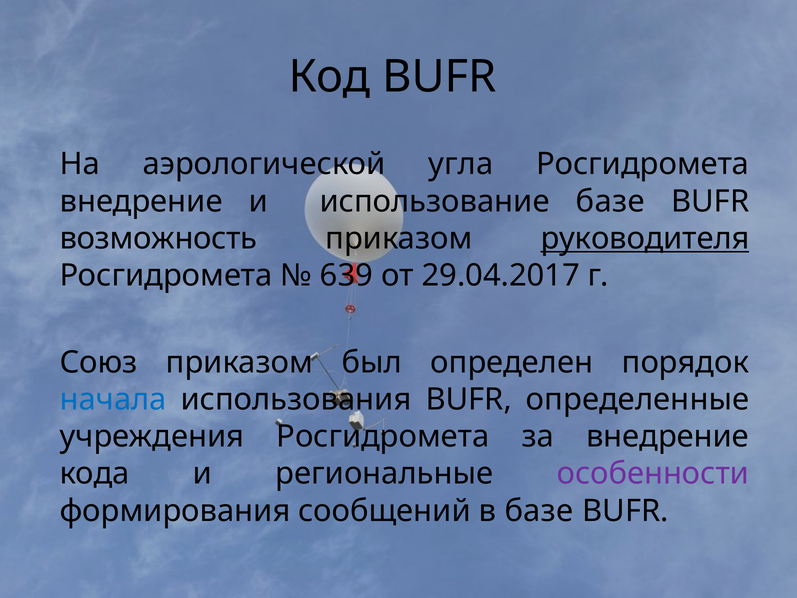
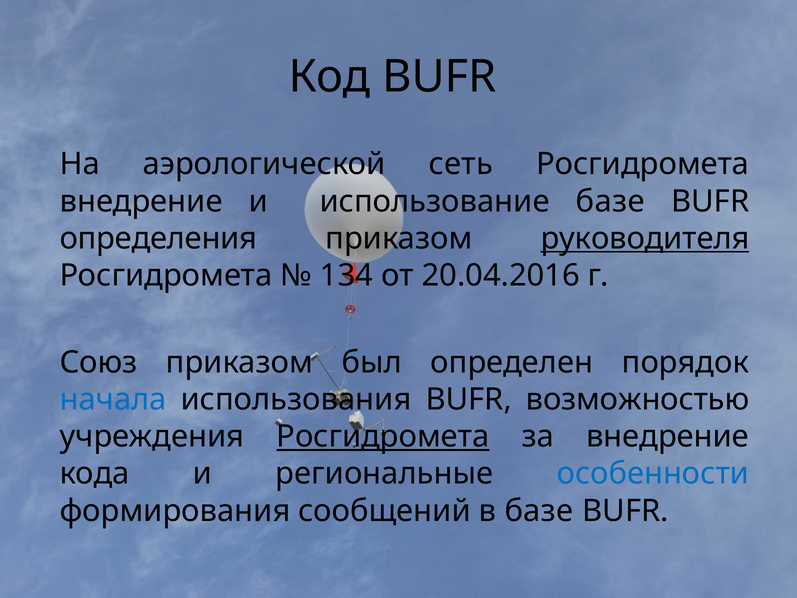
угла: угла -> сеть
возможность: возможность -> определения
639: 639 -> 134
29.04.2017: 29.04.2017 -> 20.04.2016
определенные: определенные -> возможностью
Росгидромета at (383, 436) underline: none -> present
особенности colour: purple -> blue
